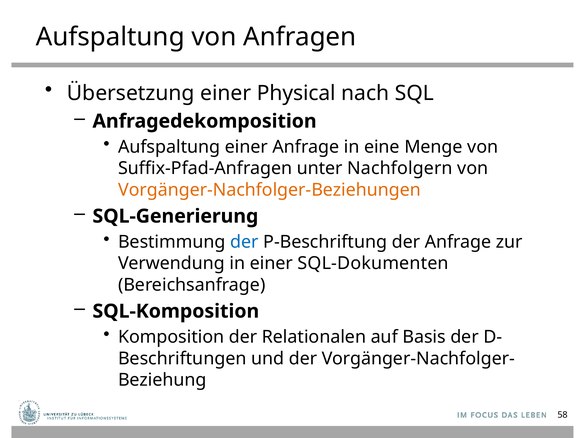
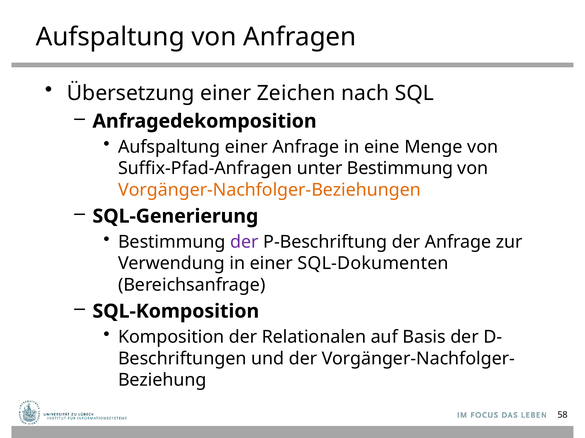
Physical: Physical -> Zeichen
unter Nachfolgern: Nachfolgern -> Bestimmung
der at (244, 242) colour: blue -> purple
